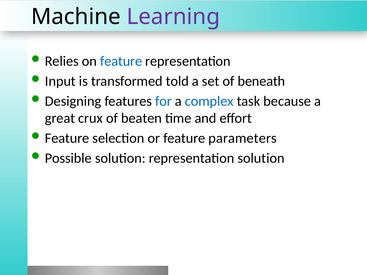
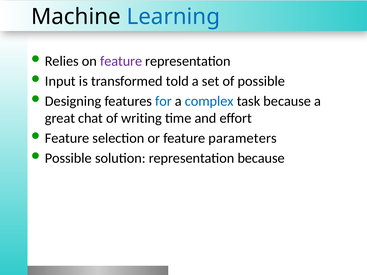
Learning colour: purple -> blue
feature at (121, 61) colour: blue -> purple
beneath: beneath -> possible
crux: crux -> chat
beaten: beaten -> writing
representation solution: solution -> because
